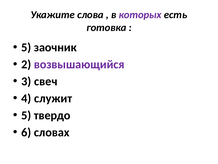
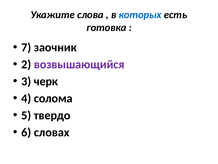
которых colour: purple -> blue
5 at (26, 47): 5 -> 7
свеч: свеч -> черк
служит: служит -> солома
